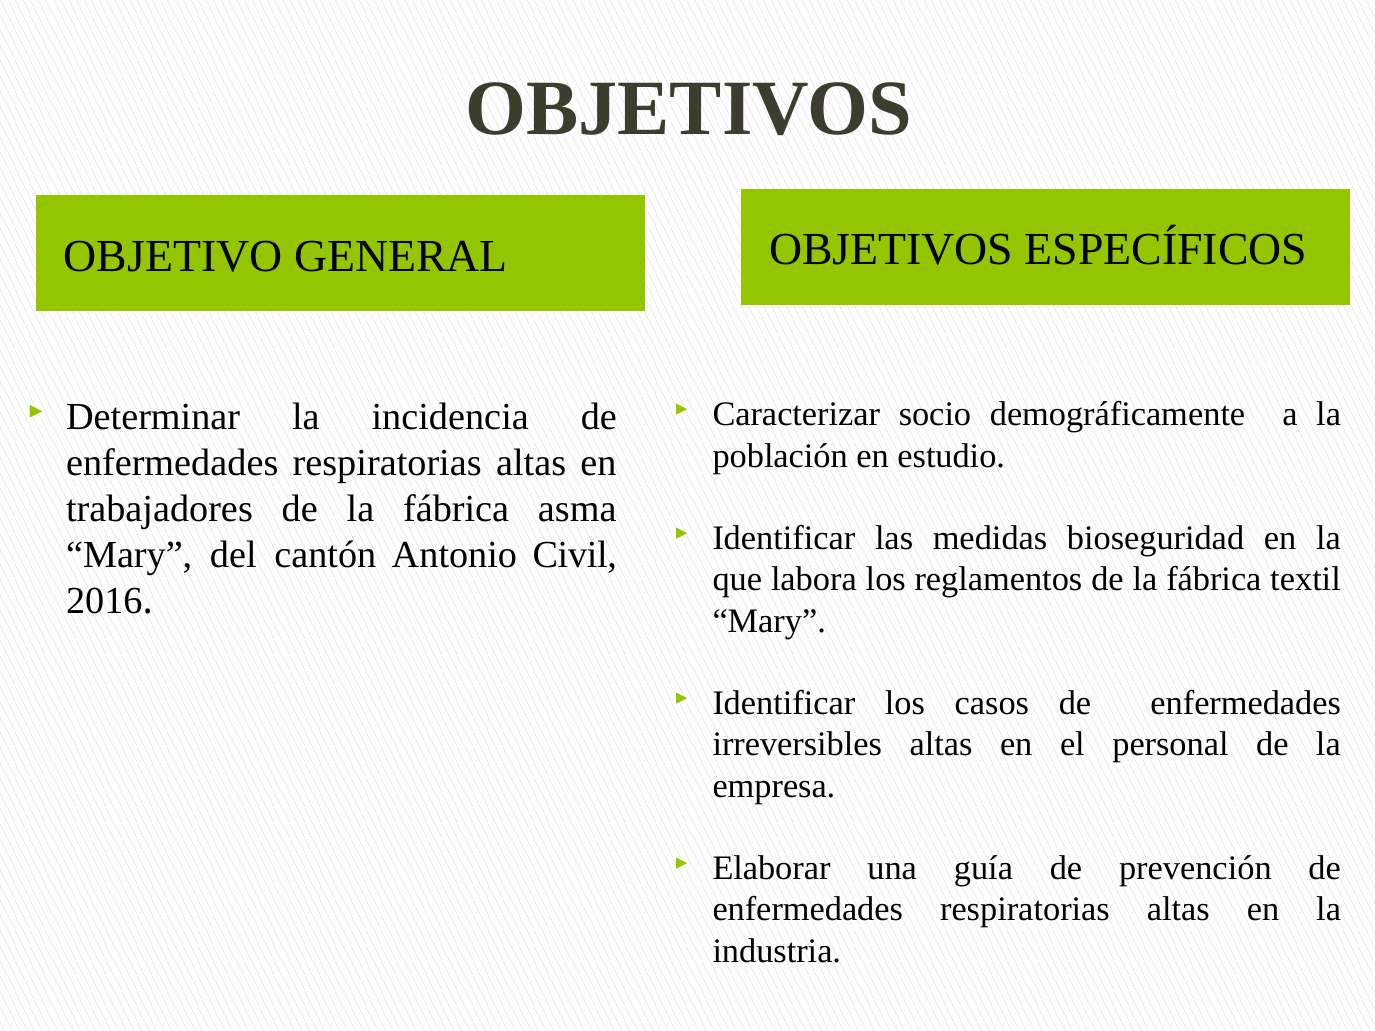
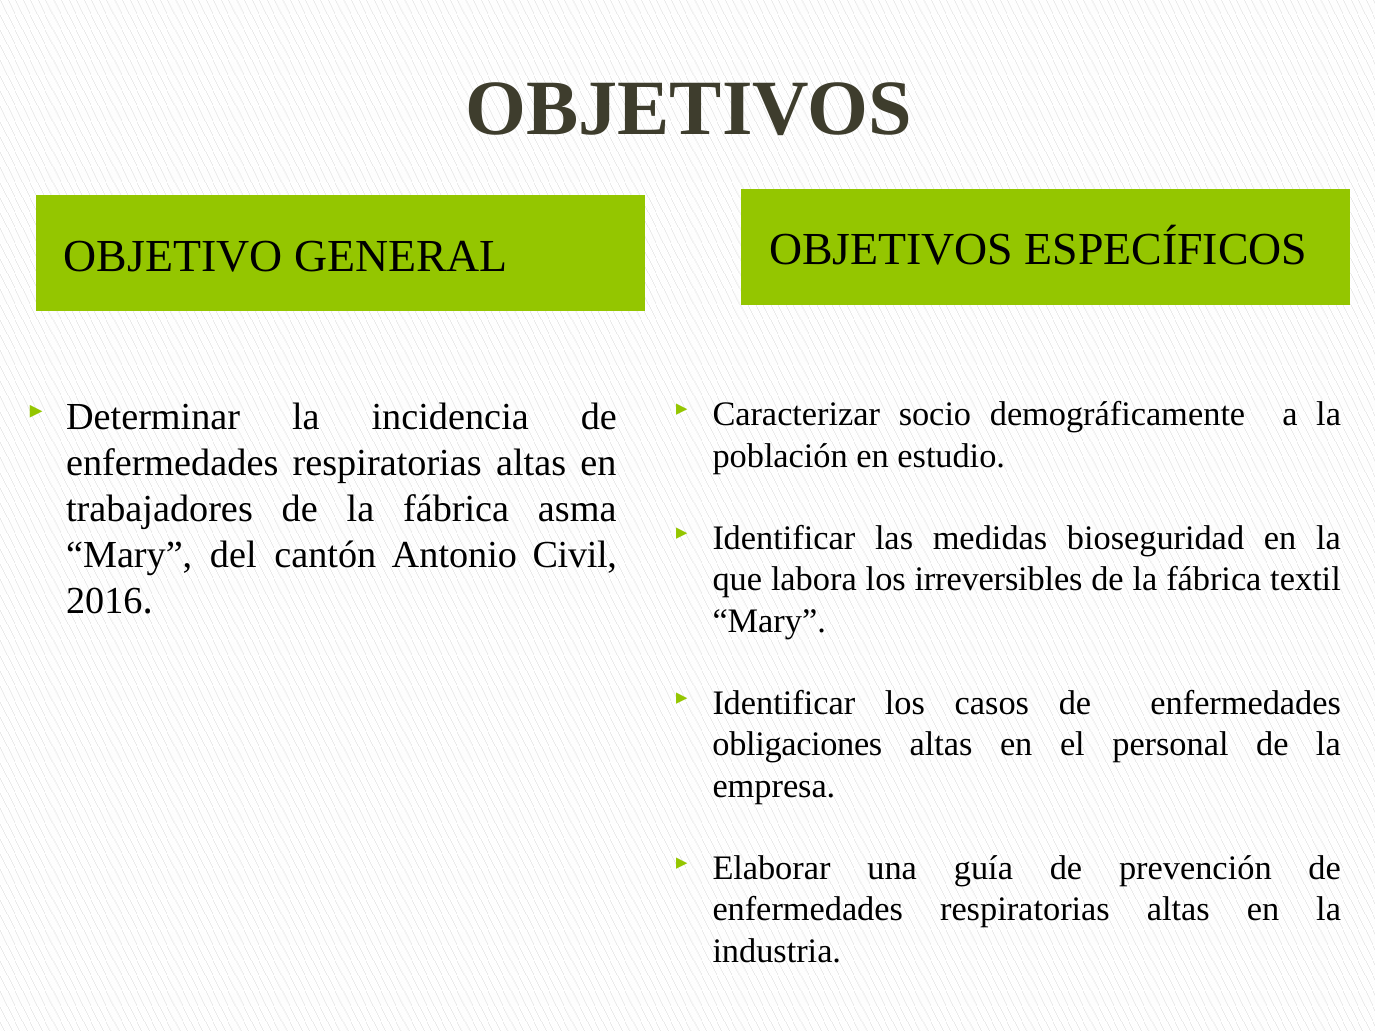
reglamentos: reglamentos -> irreversibles
irreversibles: irreversibles -> obligaciones
